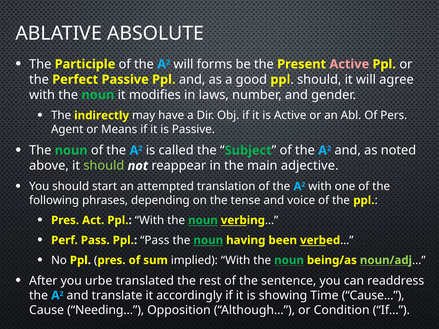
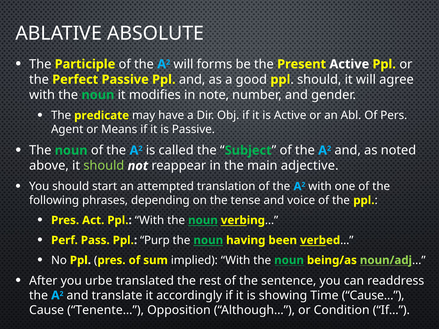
Active at (349, 64) colour: pink -> white
laws: laws -> note
indirectly: indirectly -> predicate
Ppl Pass: Pass -> Purp
Needing…: Needing… -> Tenente…
